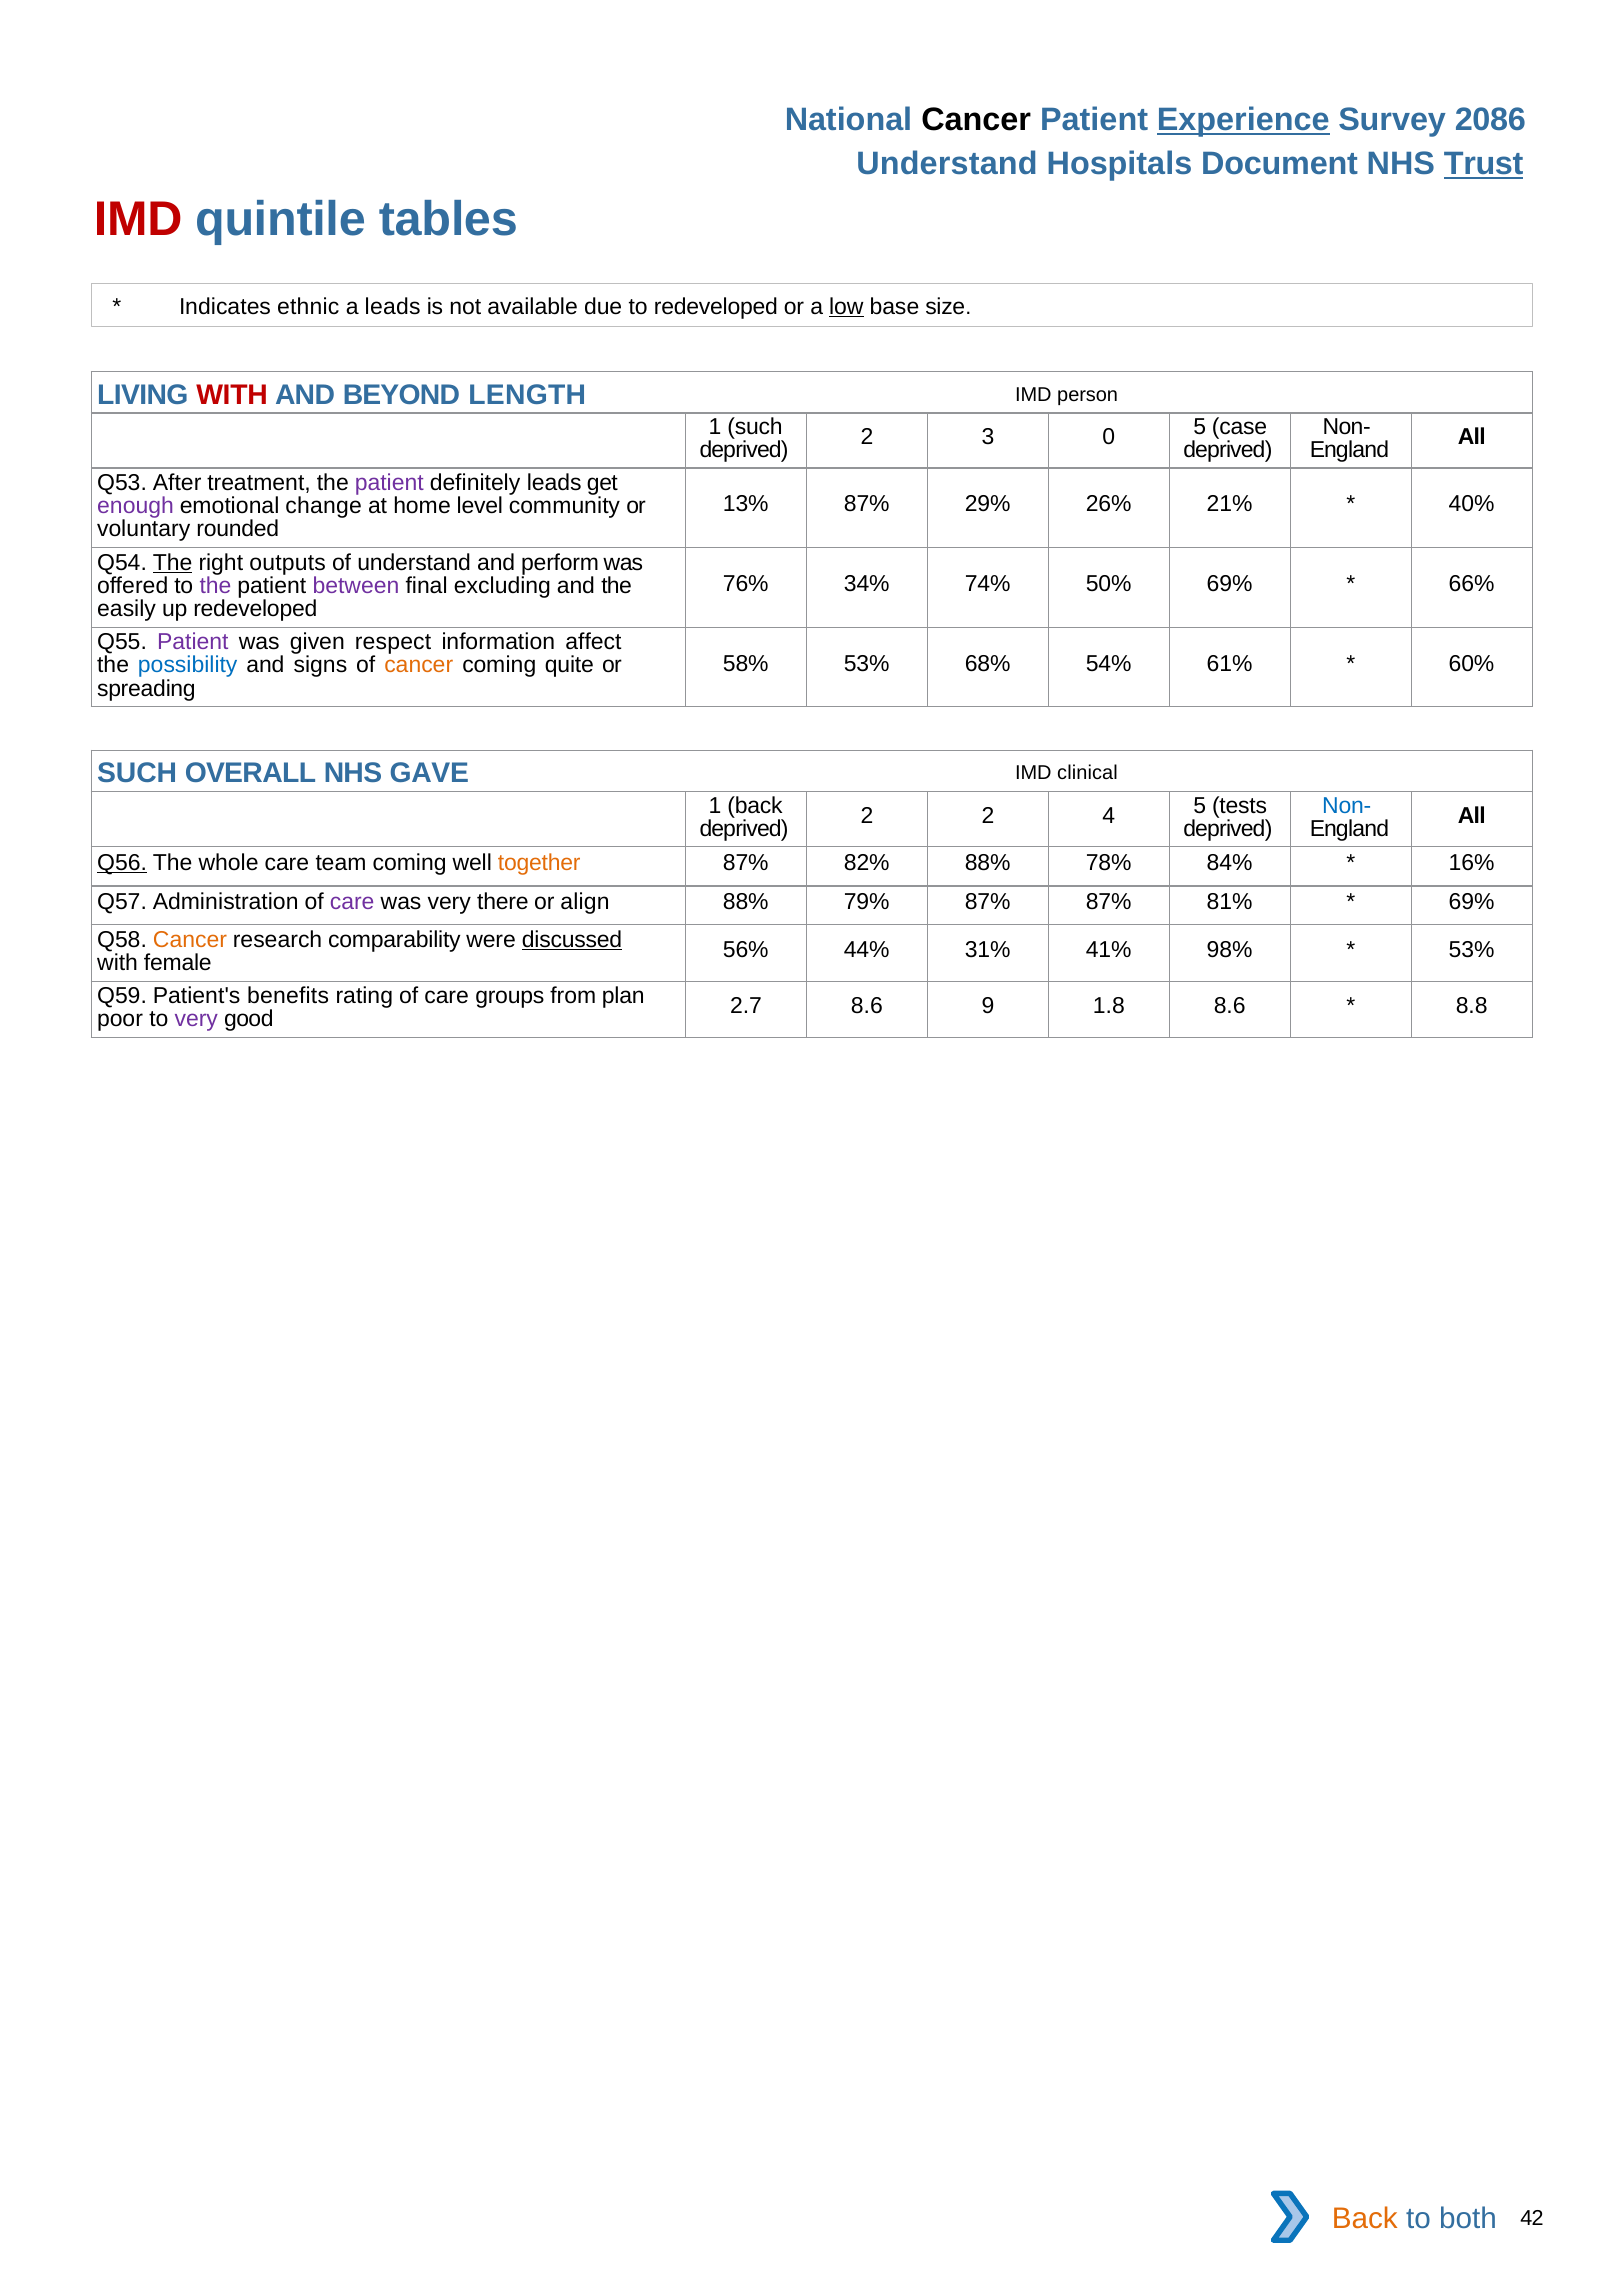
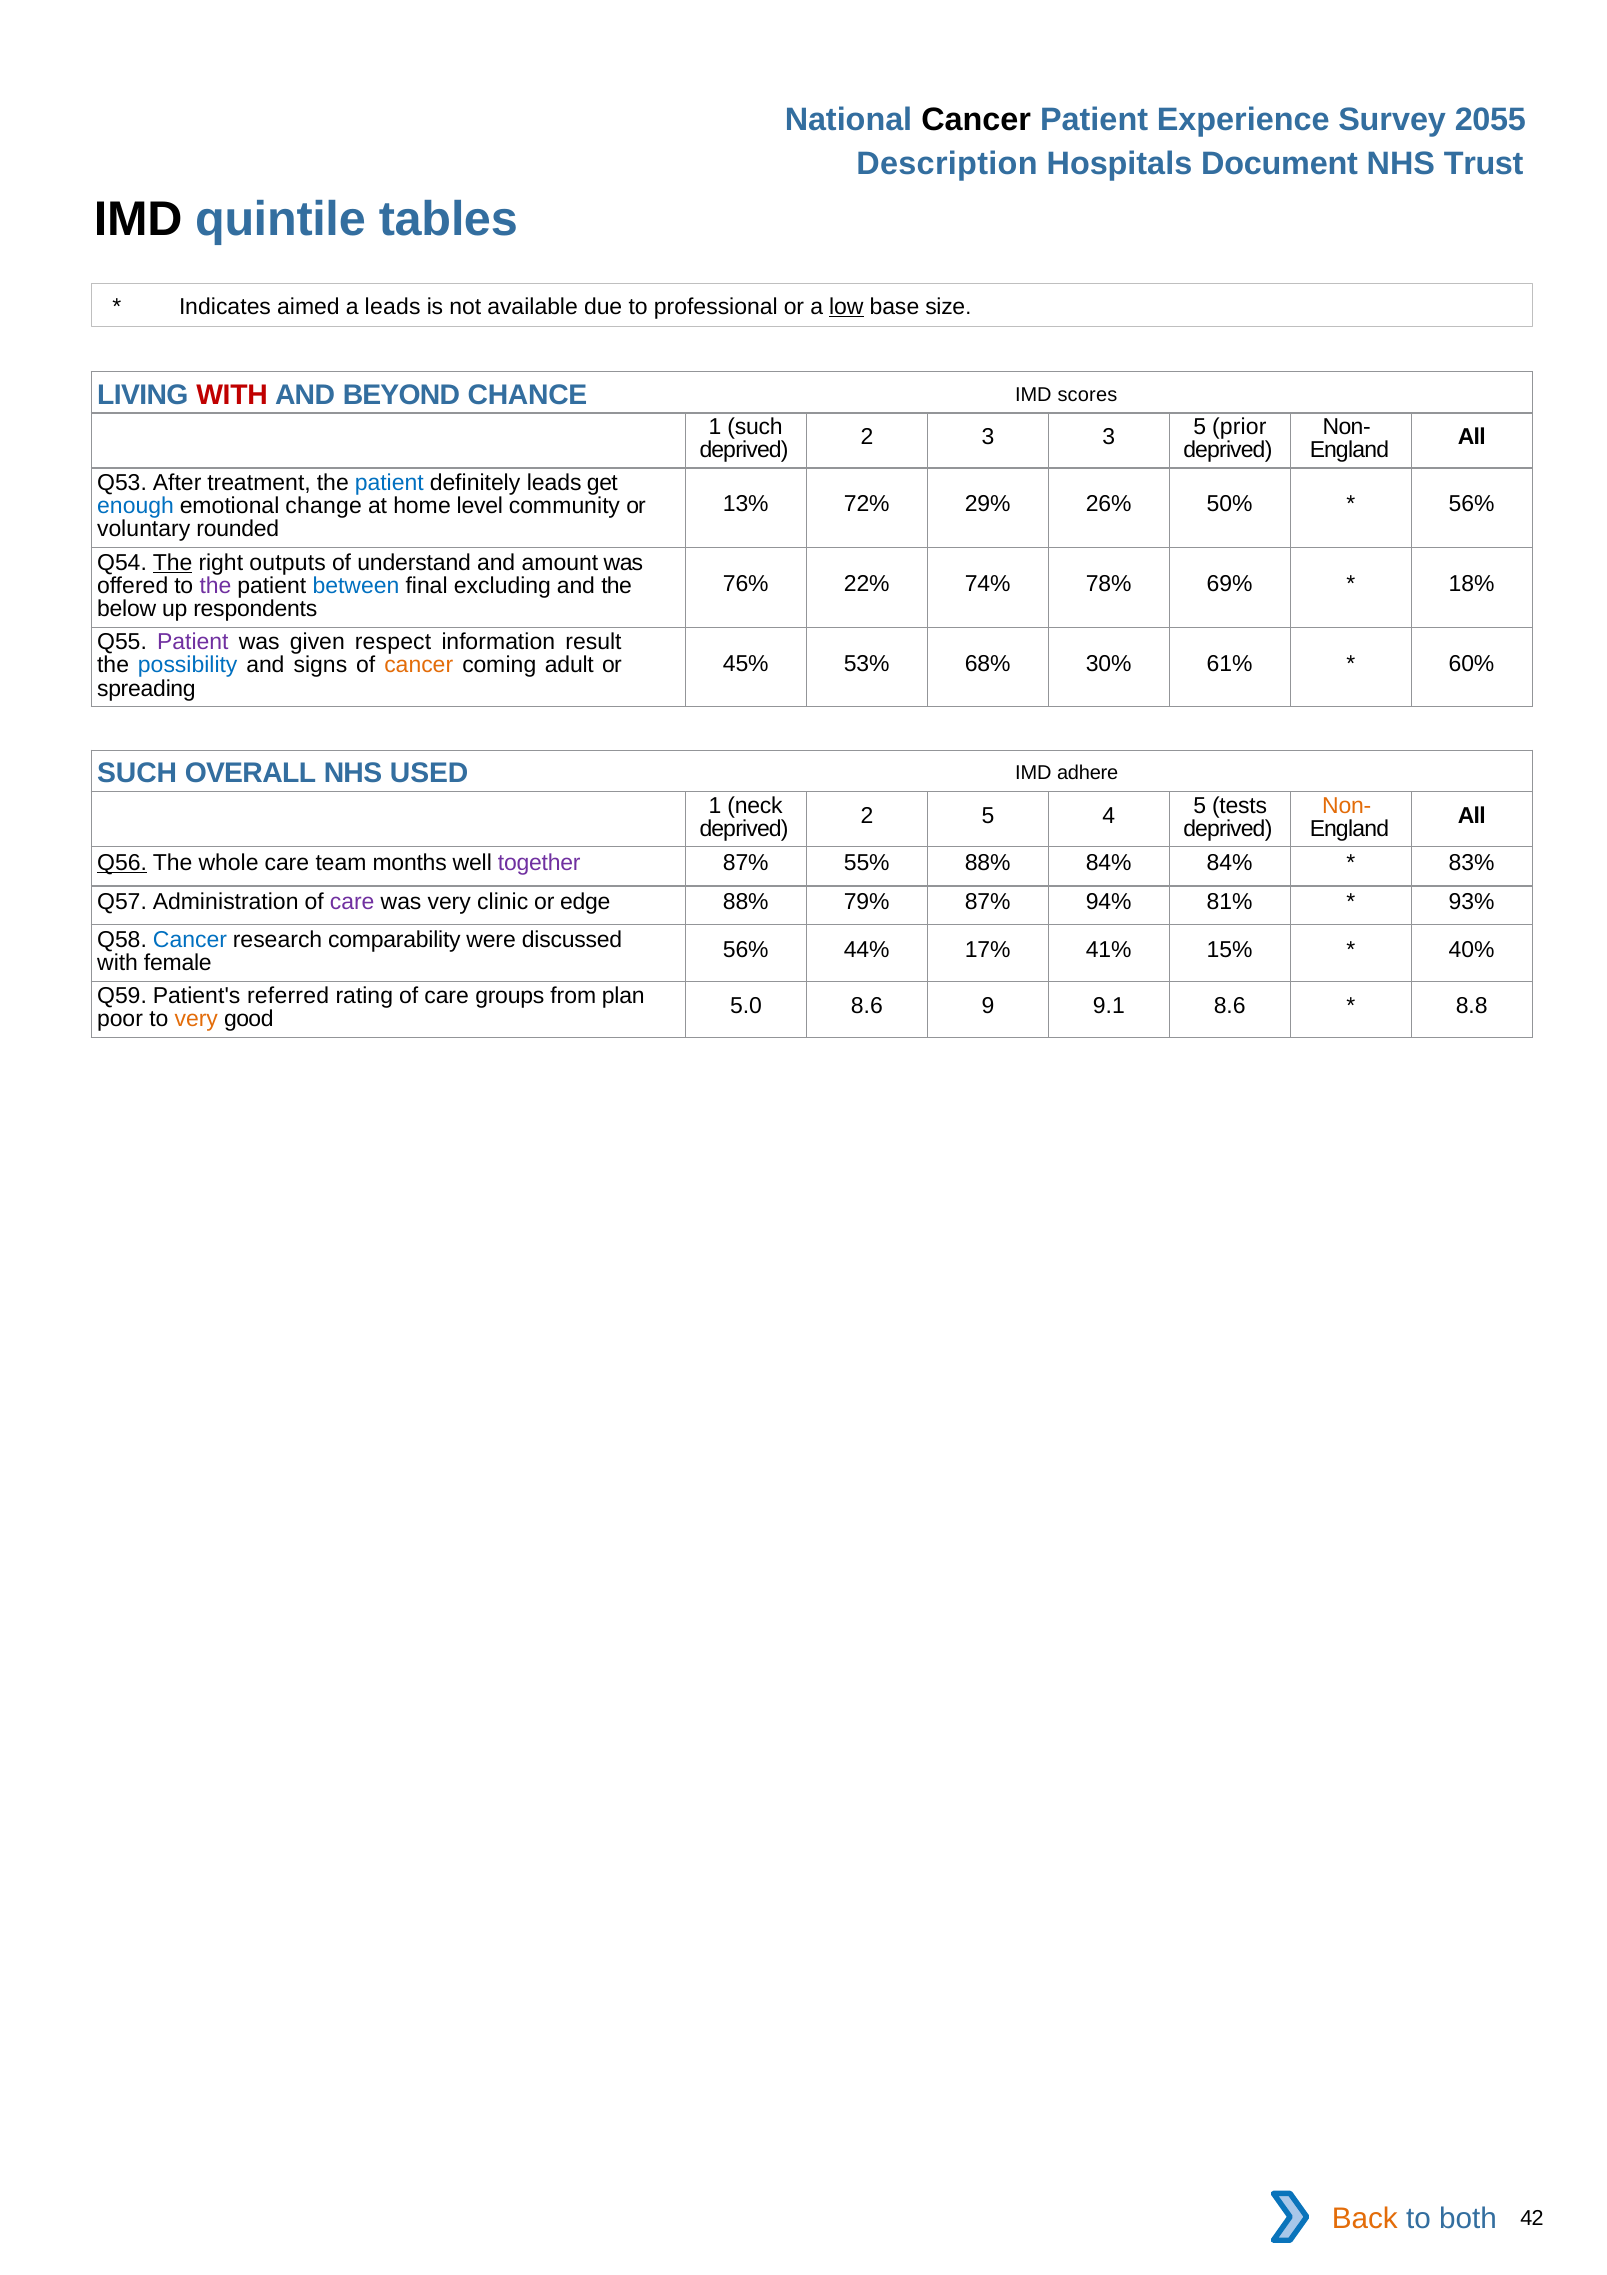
Experience underline: present -> none
2086: 2086 -> 2055
Understand at (947, 164): Understand -> Description
Trust underline: present -> none
IMD at (138, 219) colour: red -> black
ethnic: ethnic -> aimed
to redeveloped: redeveloped -> professional
LENGTH: LENGTH -> CHANCE
person: person -> scores
3 0: 0 -> 3
case: case -> prior
patient at (389, 483) colour: purple -> blue
13% 87%: 87% -> 72%
21%: 21% -> 50%
40% at (1472, 504): 40% -> 56%
enough colour: purple -> blue
perform: perform -> amount
34%: 34% -> 22%
50%: 50% -> 78%
66%: 66% -> 18%
between colour: purple -> blue
easily: easily -> below
up redeveloped: redeveloped -> respondents
affect: affect -> result
58%: 58% -> 45%
54%: 54% -> 30%
quite: quite -> adult
GAVE: GAVE -> USED
clinical: clinical -> adhere
1 back: back -> neck
Non- at (1347, 806) colour: blue -> orange
2 2: 2 -> 5
team coming: coming -> months
together colour: orange -> purple
82%: 82% -> 55%
88% 78%: 78% -> 84%
16%: 16% -> 83%
there: there -> clinic
align: align -> edge
87% 87%: 87% -> 94%
69% at (1472, 902): 69% -> 93%
Cancer at (190, 939) colour: orange -> blue
discussed underline: present -> none
31%: 31% -> 17%
98%: 98% -> 15%
53% at (1472, 949): 53% -> 40%
benefits: benefits -> referred
2.7: 2.7 -> 5.0
1.8: 1.8 -> 9.1
very at (196, 1019) colour: purple -> orange
